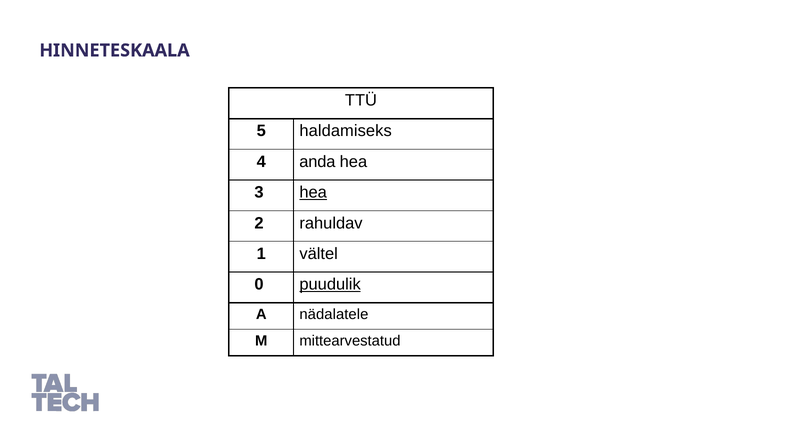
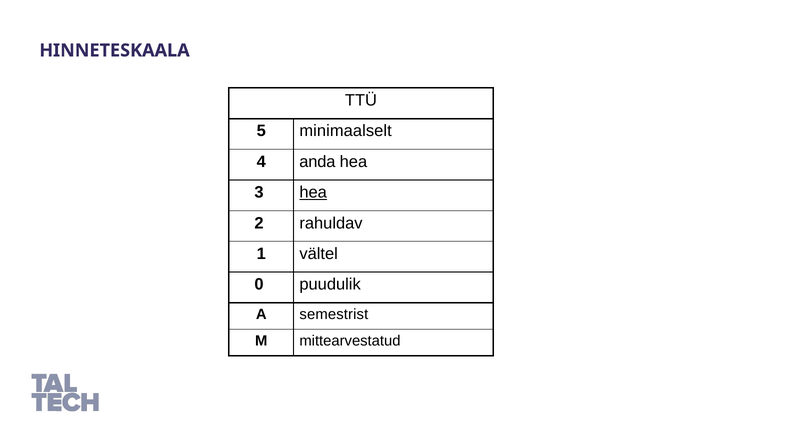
haldamiseks: haldamiseks -> minimaalselt
puudulik underline: present -> none
nädalatele: nädalatele -> semestrist
